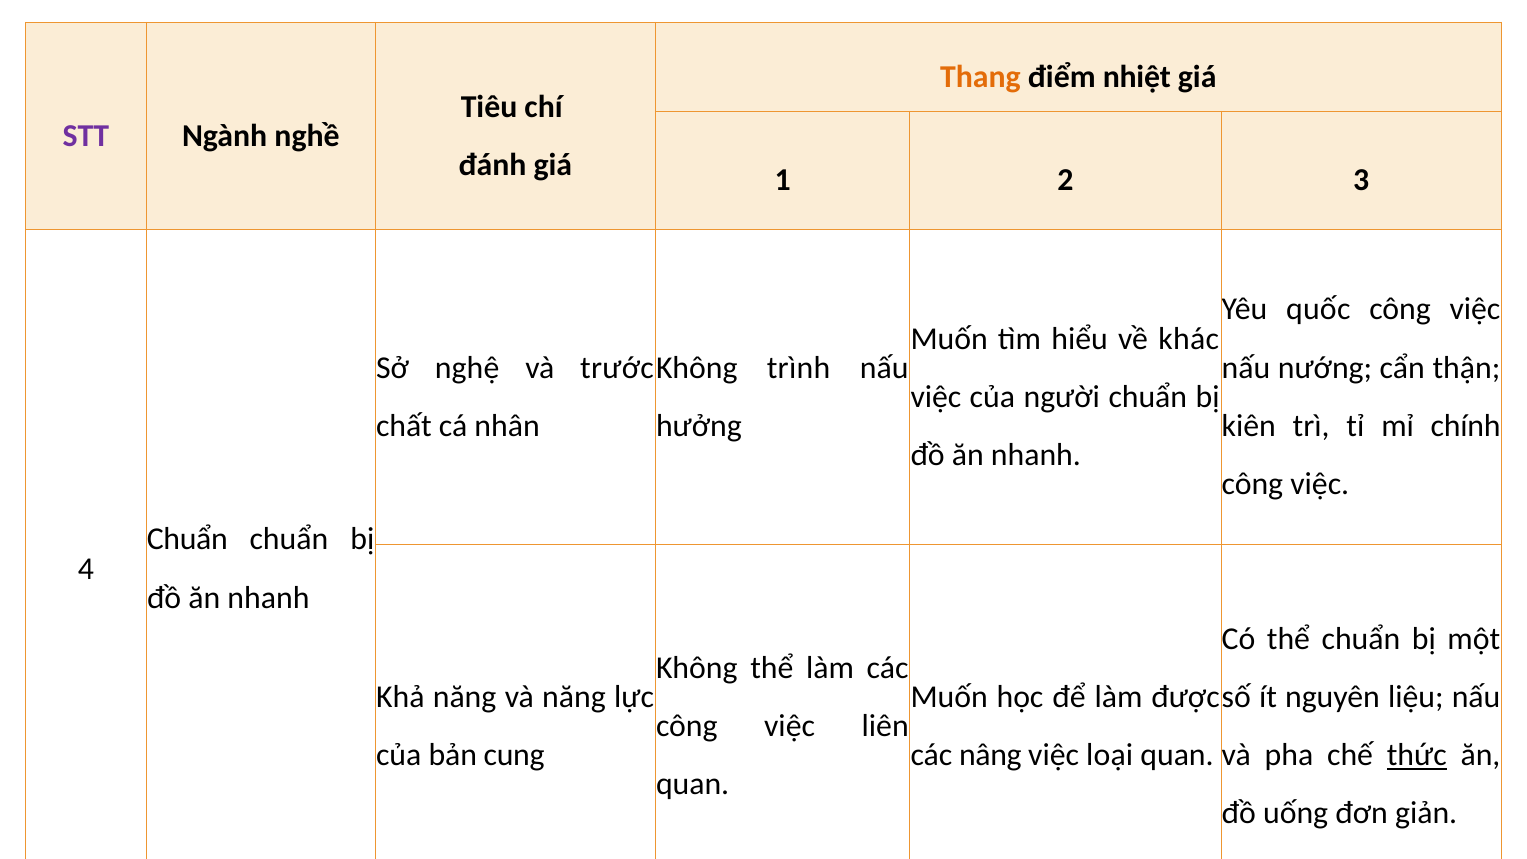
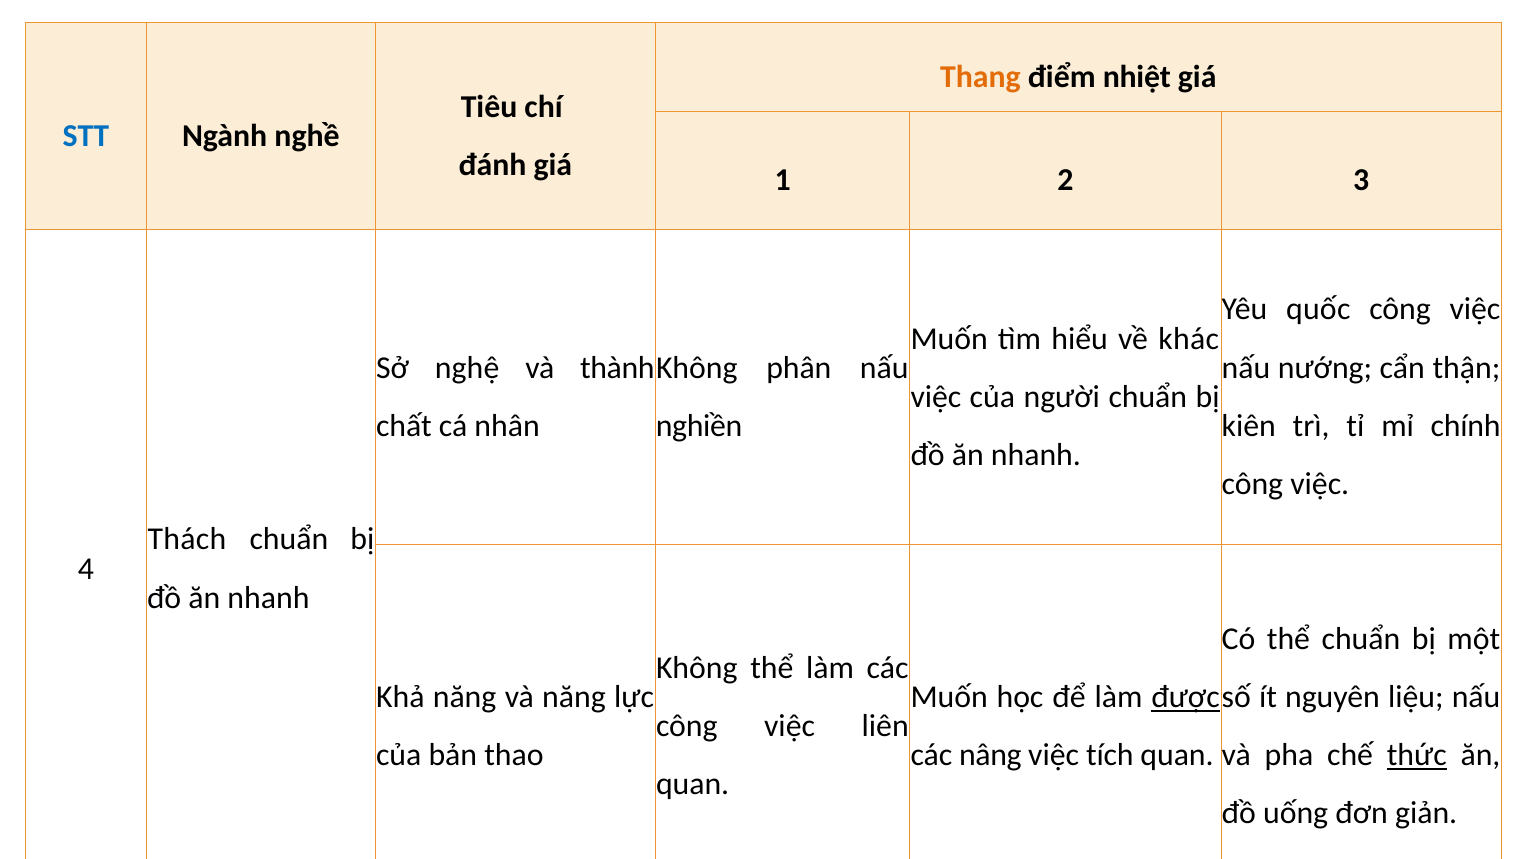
STT colour: purple -> blue
trước: trước -> thành
trình: trình -> phân
hưởng: hưởng -> nghiền
Chuẩn at (187, 539): Chuẩn -> Thách
được underline: none -> present
cung: cung -> thao
loại: loại -> tích
